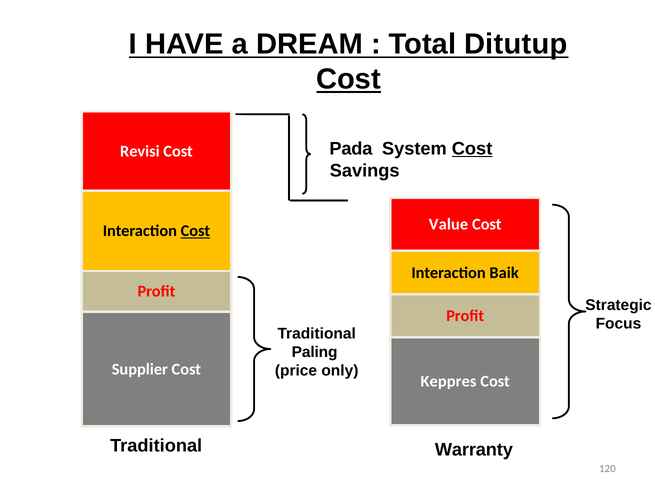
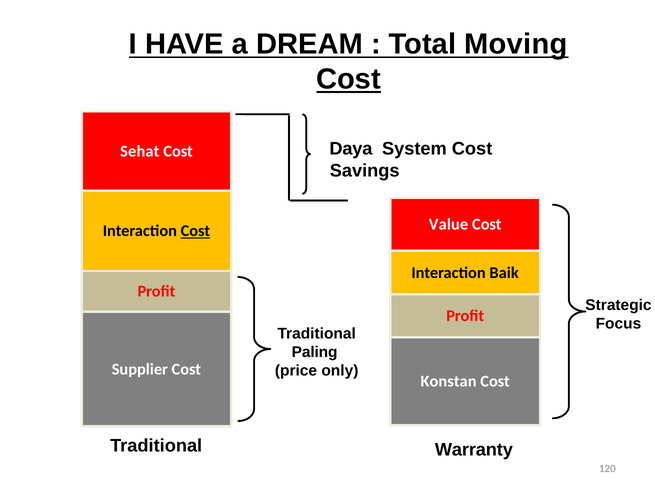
Ditutup: Ditutup -> Moving
Pada: Pada -> Daya
Cost at (472, 149) underline: present -> none
Revisi: Revisi -> Sehat
Keppres: Keppres -> Konstan
